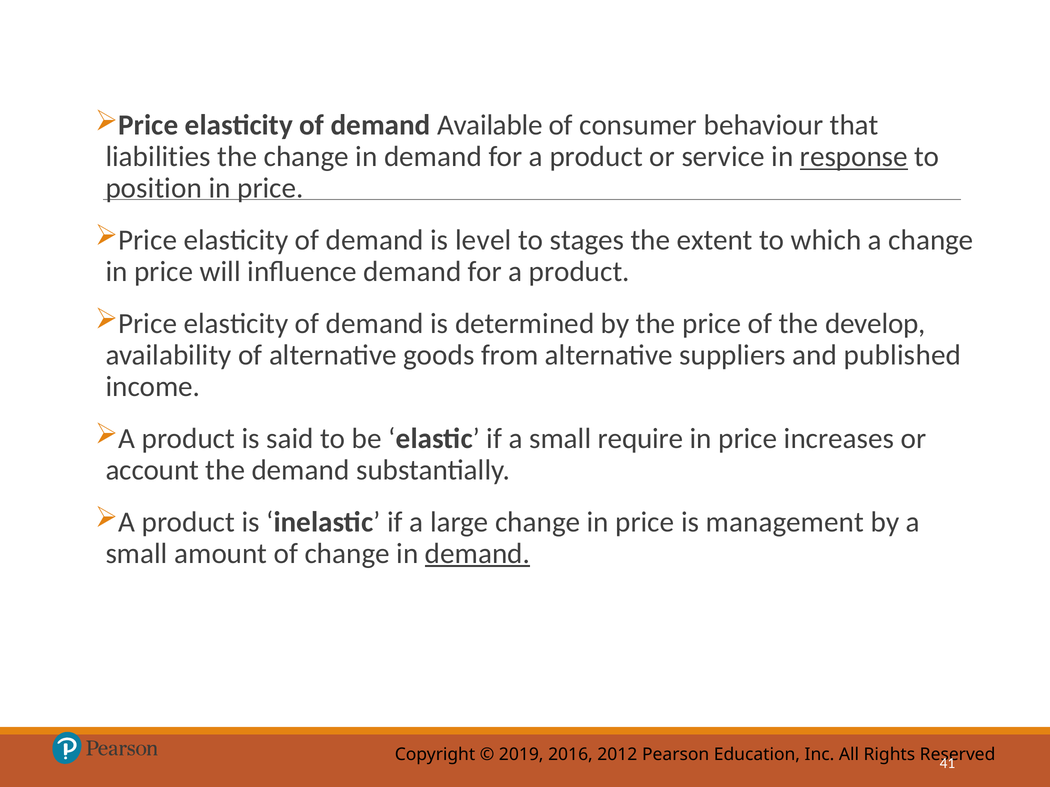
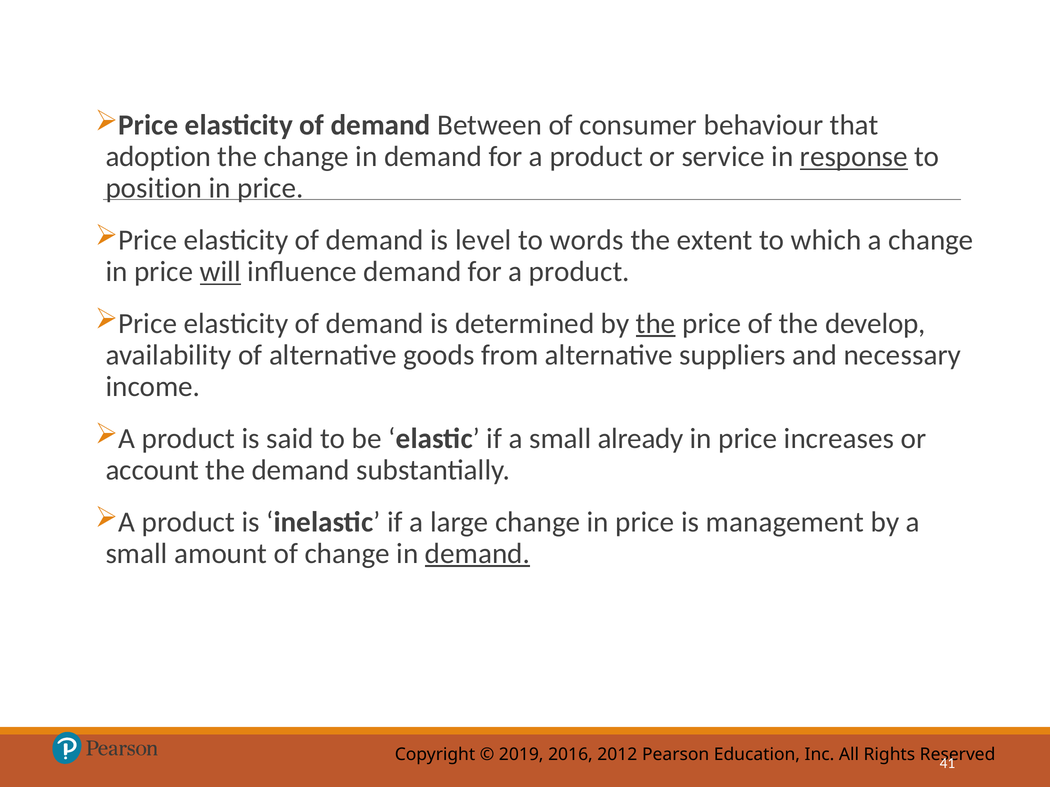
Available: Available -> Between
liabilities: liabilities -> adoption
stages: stages -> words
will underline: none -> present
the at (656, 324) underline: none -> present
published: published -> necessary
require: require -> already
